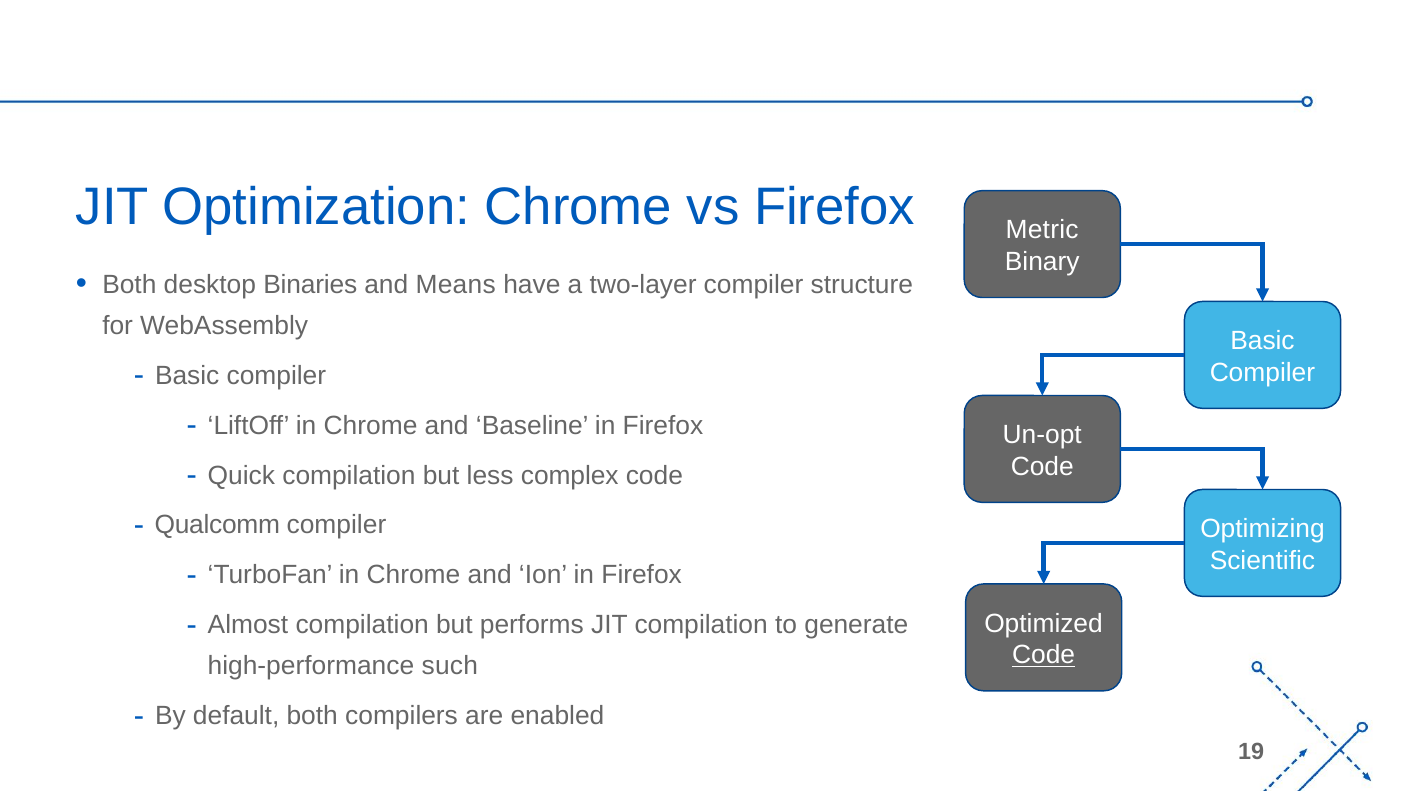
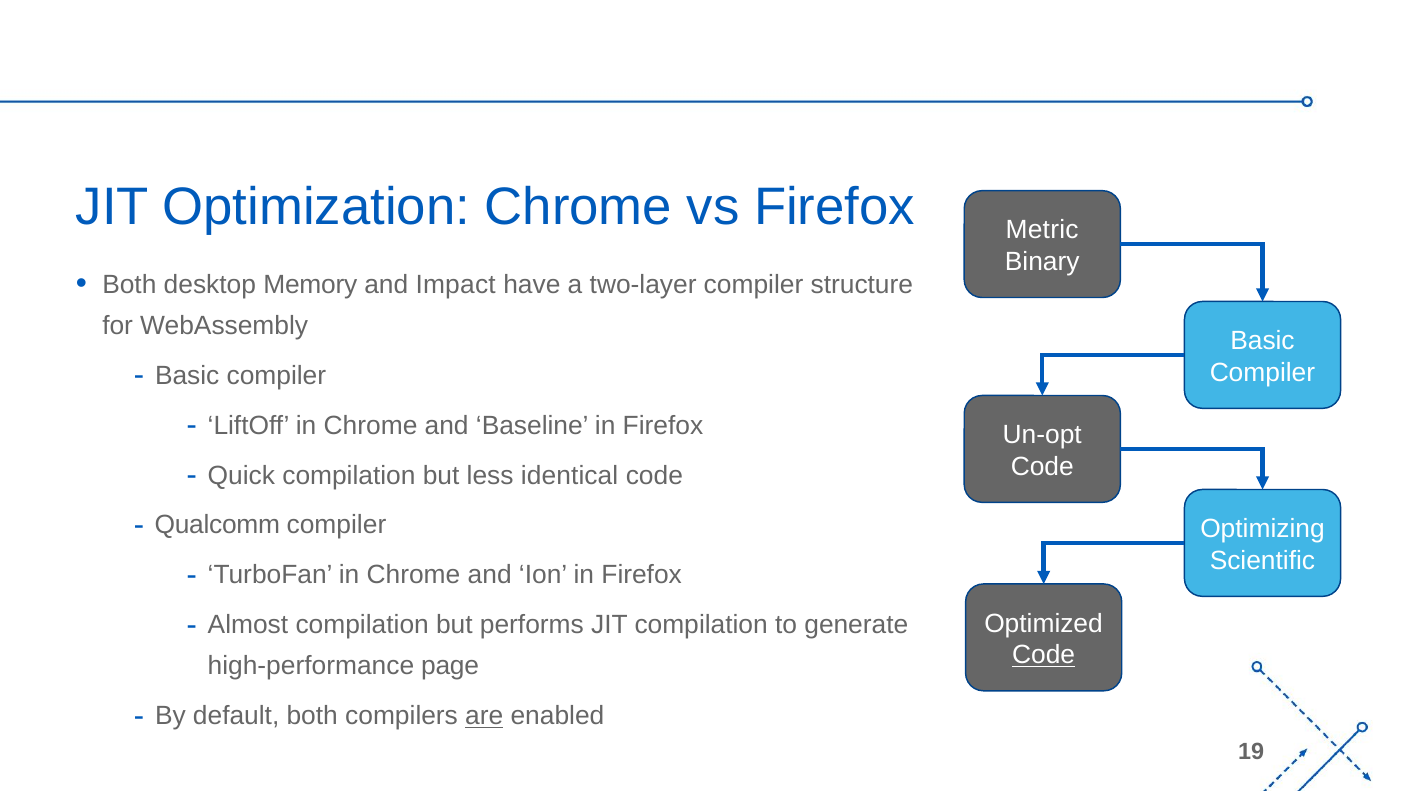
Binaries: Binaries -> Memory
Means: Means -> Impact
complex: complex -> identical
such: such -> page
are underline: none -> present
